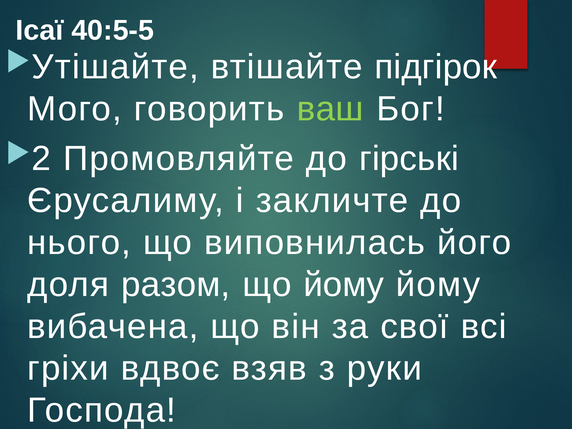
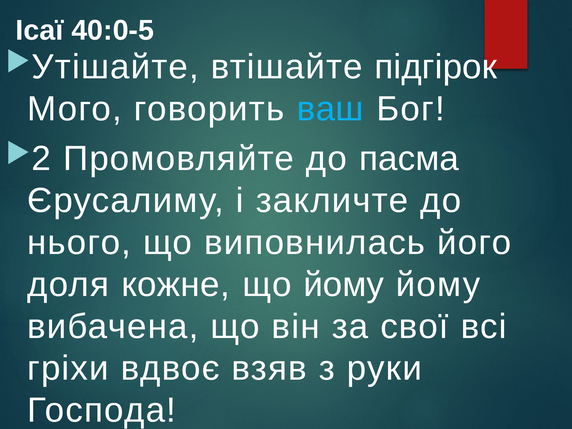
40:5-5: 40:5-5 -> 40:0-5
ваш colour: light green -> light blue
гірські: гірські -> пасма
разом: разом -> кожне
